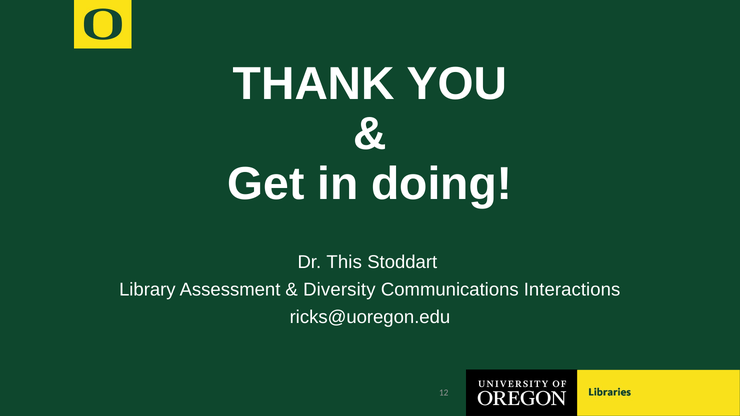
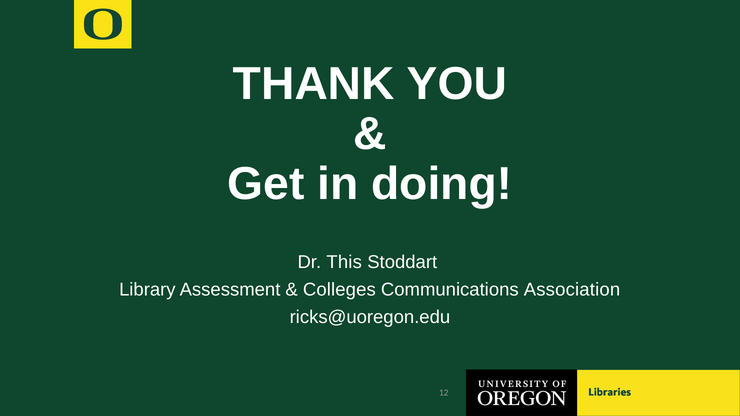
Diversity: Diversity -> Colleges
Interactions: Interactions -> Association
